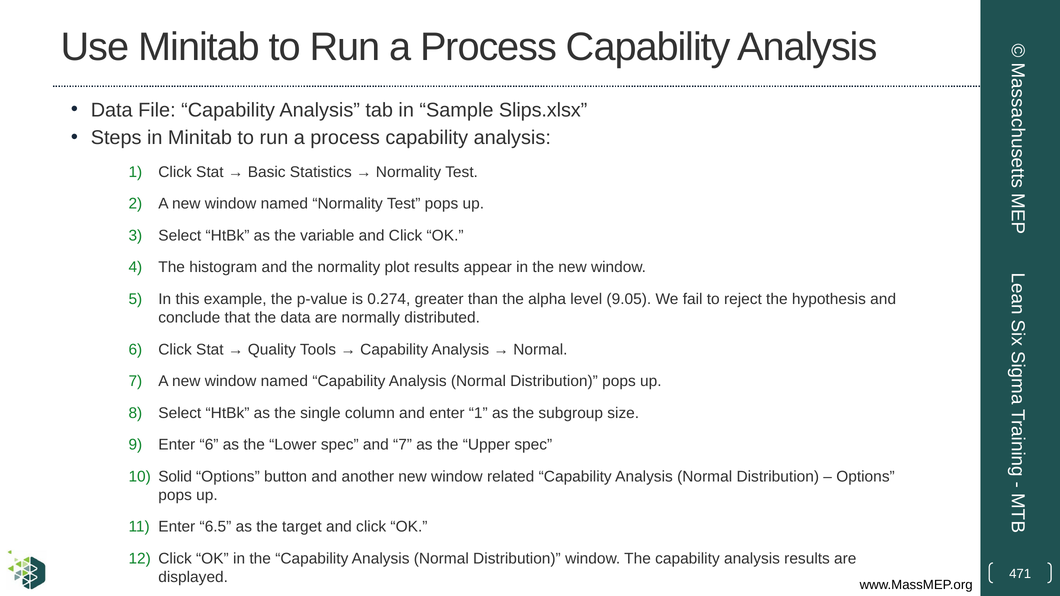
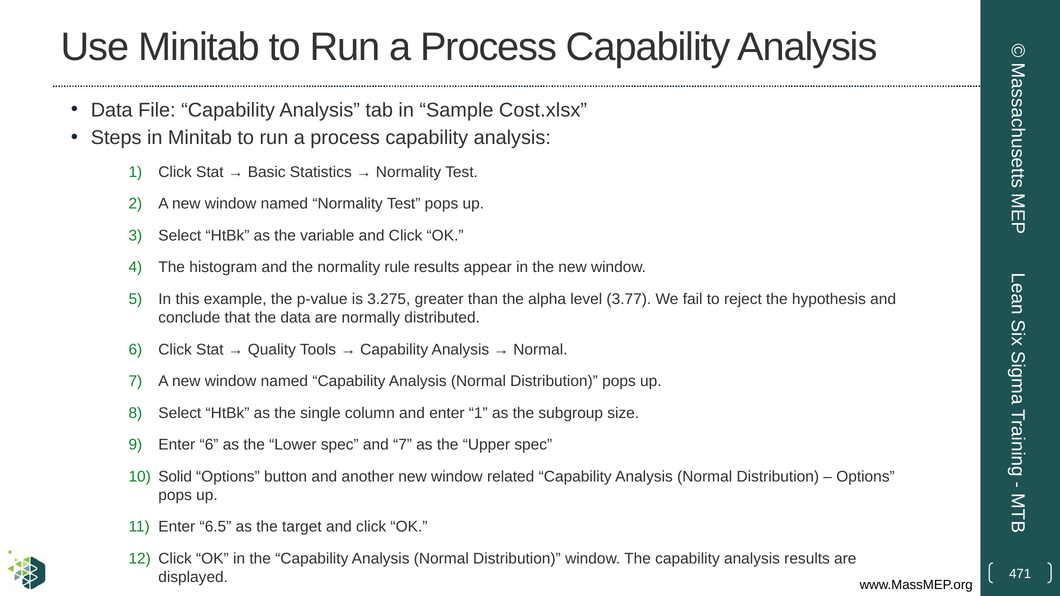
Slips.xlsx: Slips.xlsx -> Cost.xlsx
plot: plot -> rule
0.274: 0.274 -> 3.275
9.05: 9.05 -> 3.77
